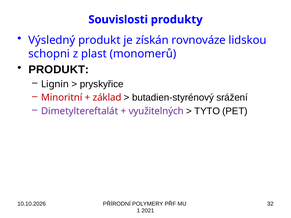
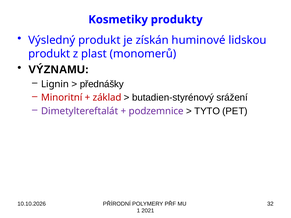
Souvislosti: Souvislosti -> Kosmetiky
rovnováze: rovnováze -> huminové
schopni at (49, 54): schopni -> produkt
PRODUKT at (59, 70): PRODUKT -> VÝZNAMU
pryskyřice: pryskyřice -> přednášky
využitelných: využitelných -> podzemnice
